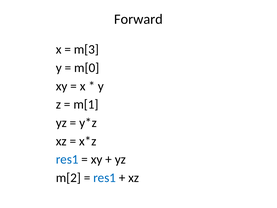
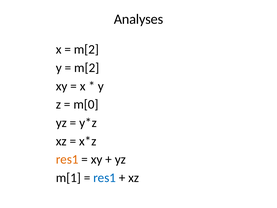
Forward: Forward -> Analyses
m[3 at (86, 49): m[3 -> m[2
m[0 at (87, 68): m[0 -> m[2
m[1: m[1 -> m[0
res1 at (67, 159) colour: blue -> orange
m[2: m[2 -> m[1
